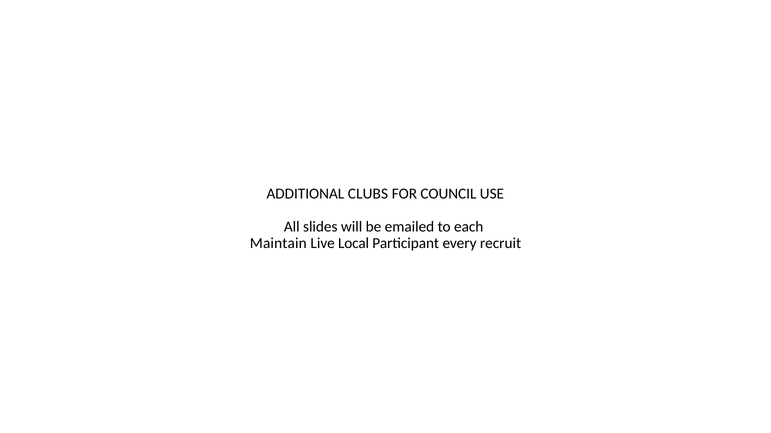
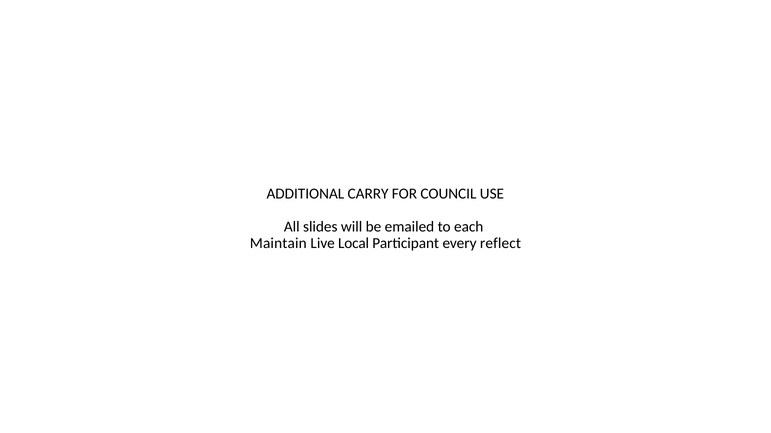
CLUBS: CLUBS -> CARRY
recruit: recruit -> reflect
